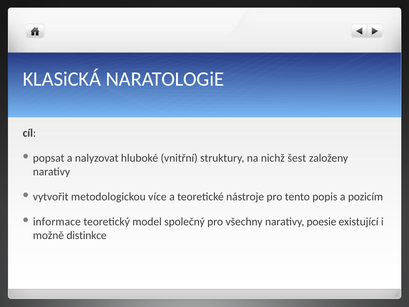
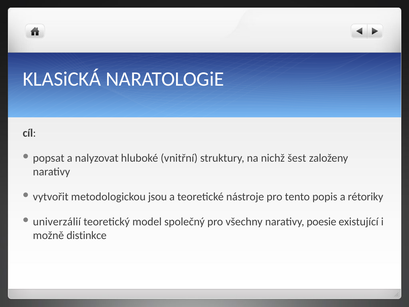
více: více -> jsou
pozicím: pozicím -> rétoriky
informace: informace -> univerzálií
